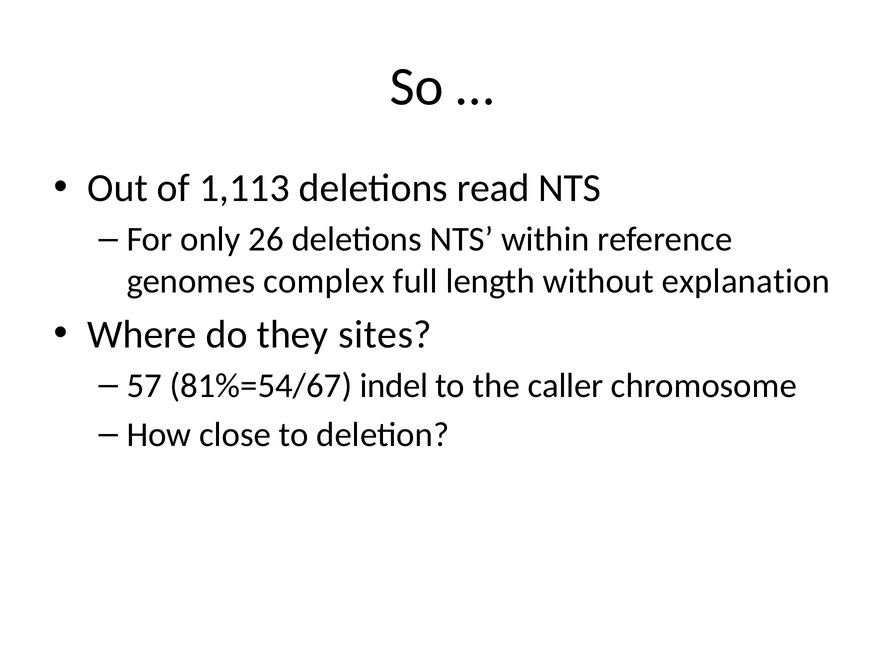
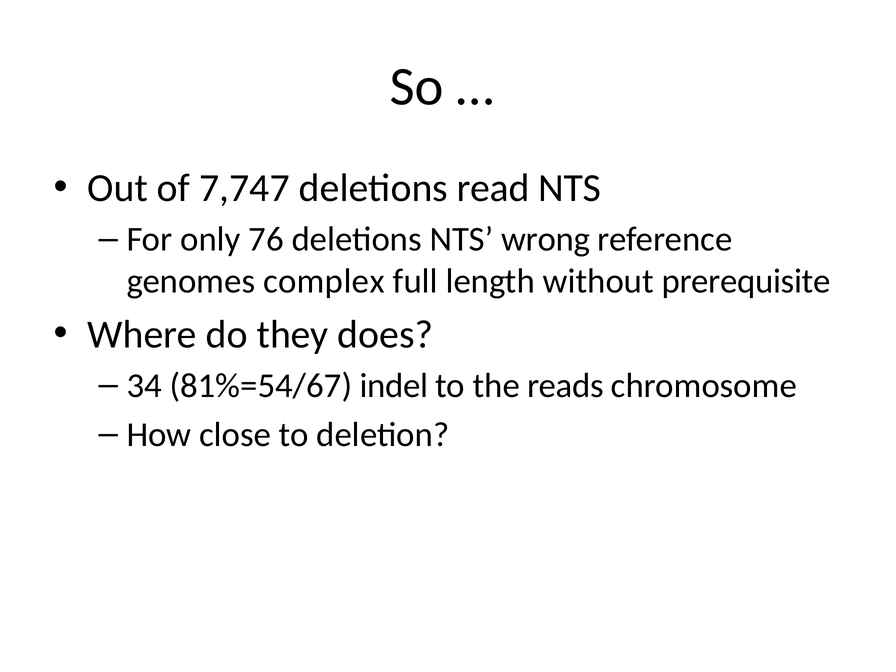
1,113: 1,113 -> 7,747
26: 26 -> 76
within: within -> wrong
explanation: explanation -> prerequisite
sites: sites -> does
57: 57 -> 34
caller: caller -> reads
